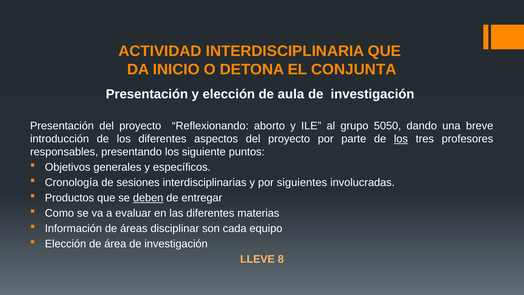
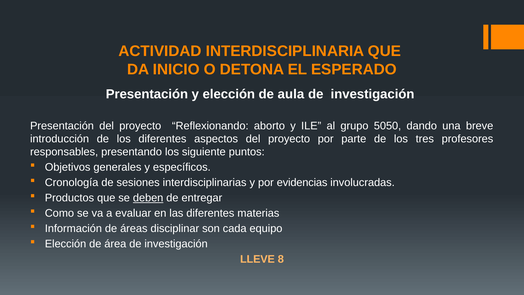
CONJUNTA: CONJUNTA -> ESPERADO
los at (401, 139) underline: present -> none
siguientes: siguientes -> evidencias
